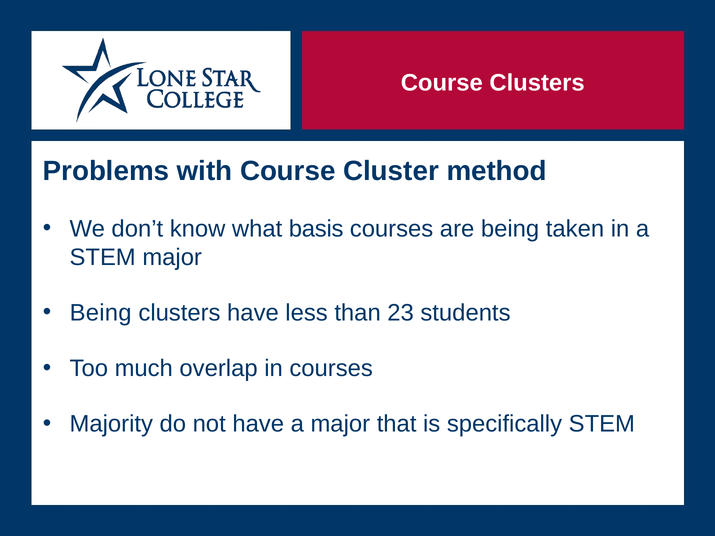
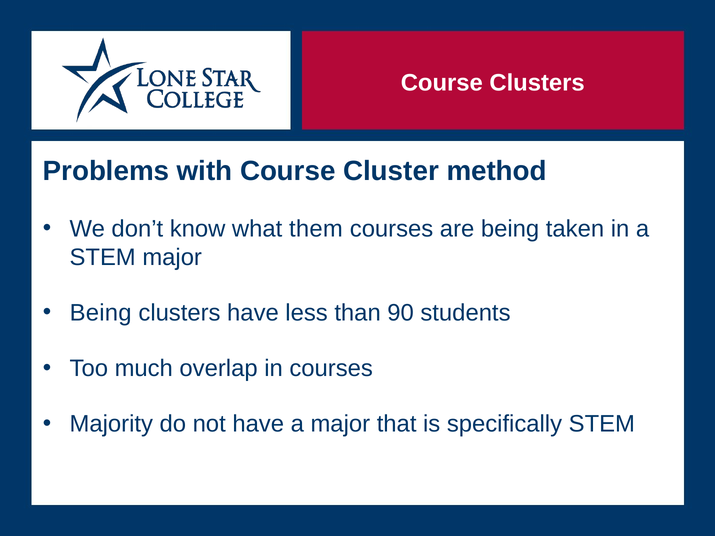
basis: basis -> them
23: 23 -> 90
